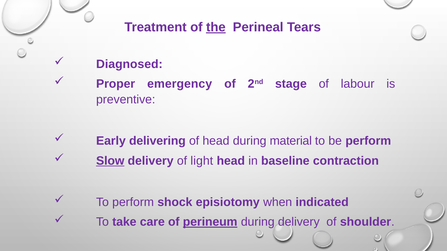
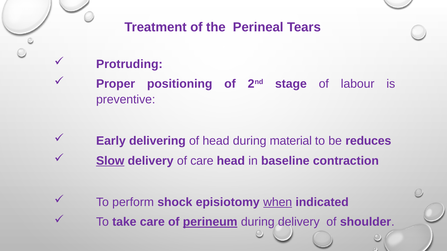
the underline: present -> none
Diagnosed: Diagnosed -> Protruding
emergency: emergency -> positioning
be perform: perform -> reduces
of light: light -> care
when underline: none -> present
